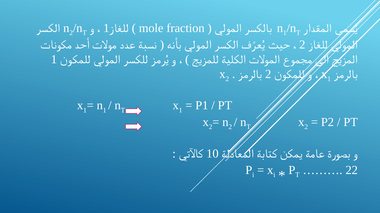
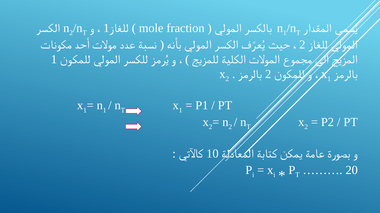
22: 22 -> 20
